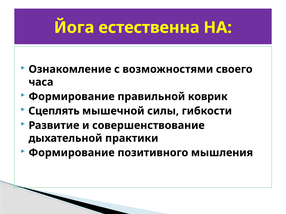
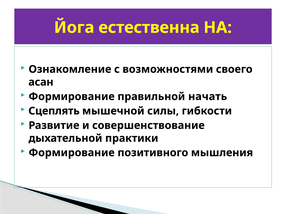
часа: часа -> асан
коврик: коврик -> начать
